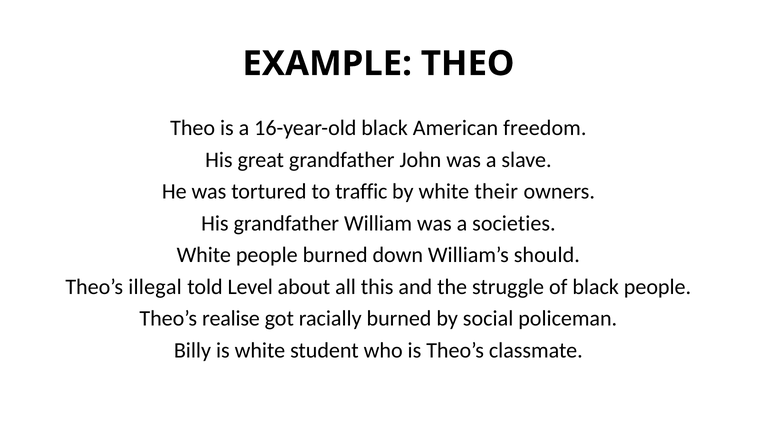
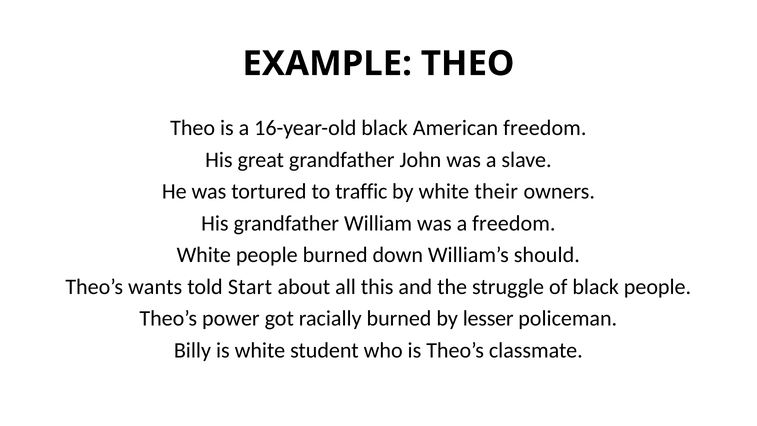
a societies: societies -> freedom
illegal: illegal -> wants
Level: Level -> Start
realise: realise -> power
social: social -> lesser
